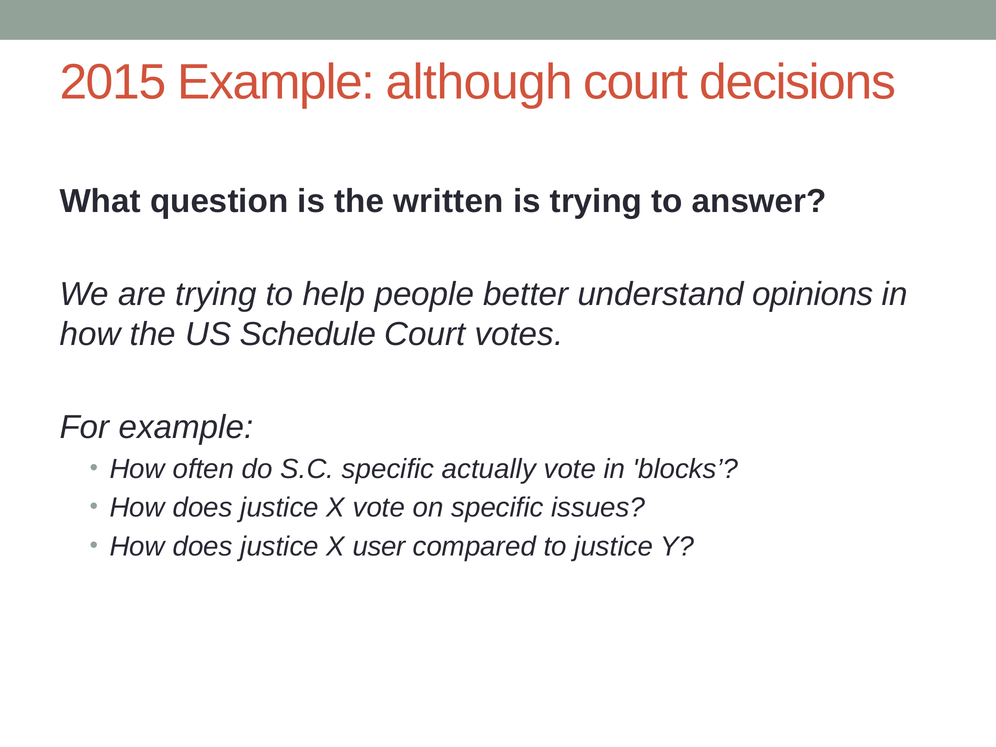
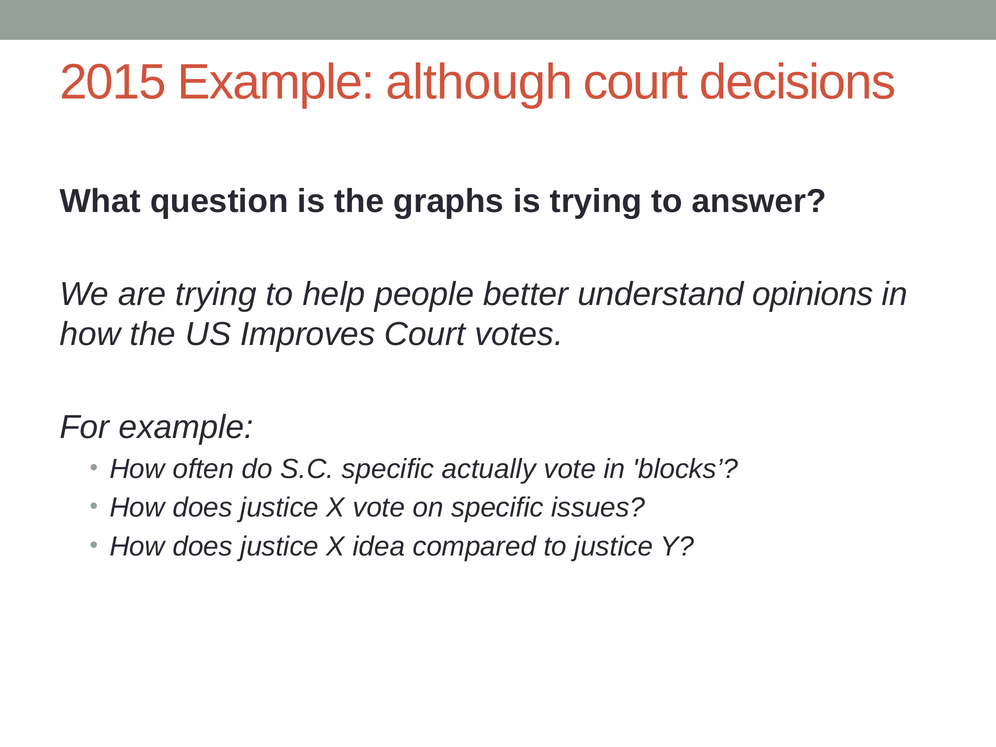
written: written -> graphs
Schedule: Schedule -> Improves
user: user -> idea
